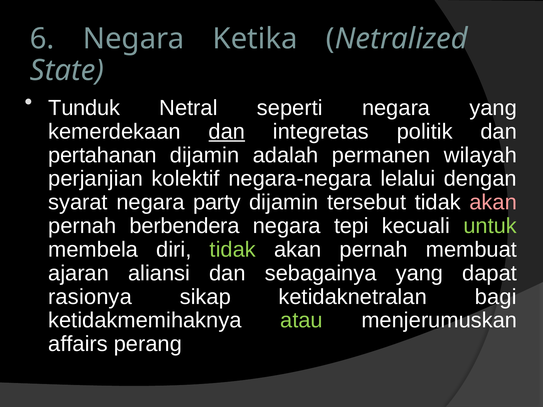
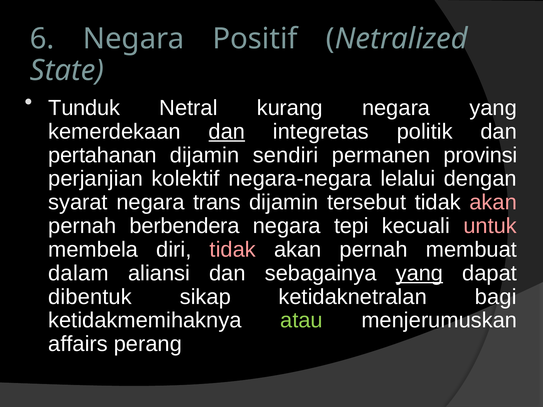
Ketika: Ketika -> Positif
seperti: seperti -> kurang
adalah: adalah -> sendiri
wilayah: wilayah -> provinsi
party: party -> trans
untuk colour: light green -> pink
tidak at (233, 250) colour: light green -> pink
ajaran: ajaran -> dalam
yang at (419, 273) underline: none -> present
rasionya: rasionya -> dibentuk
